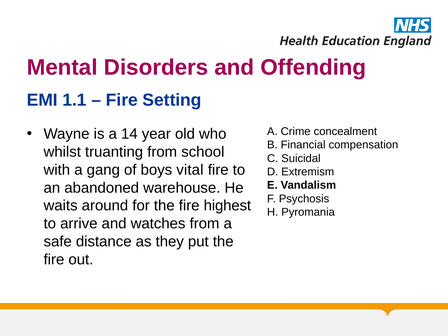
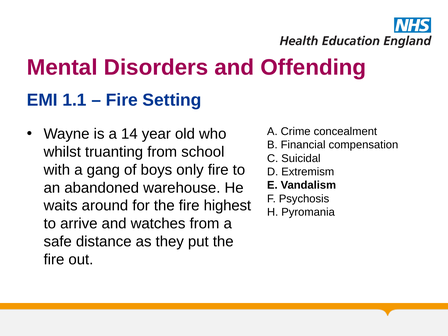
vital: vital -> only
